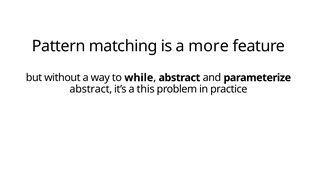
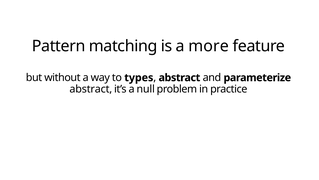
while: while -> types
this: this -> null
